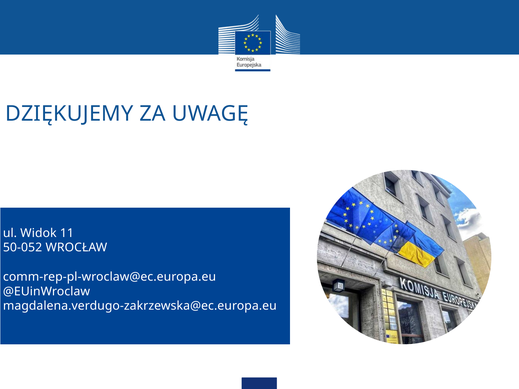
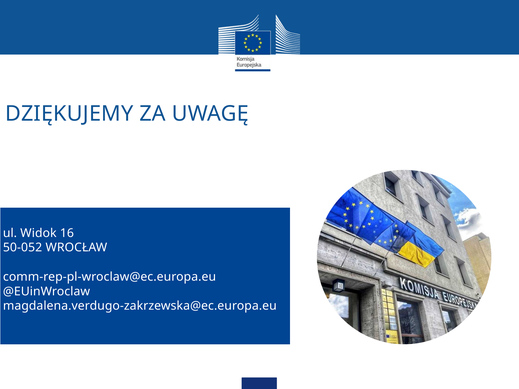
11: 11 -> 16
